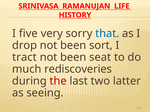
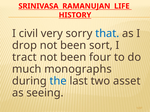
five: five -> civil
seat: seat -> four
rediscoveries: rediscoveries -> monographs
the colour: red -> blue
latter: latter -> asset
